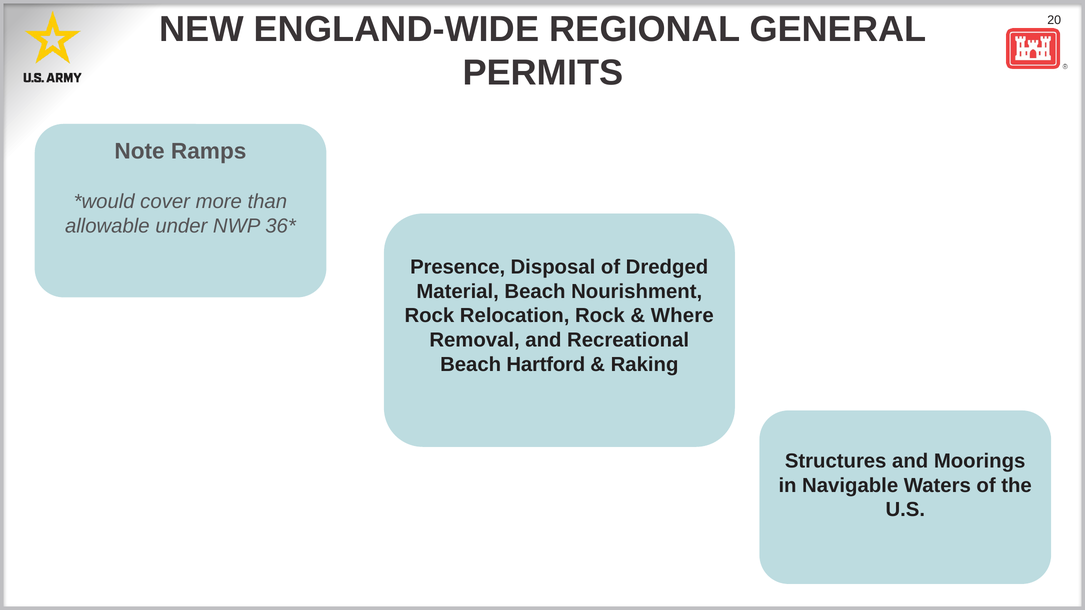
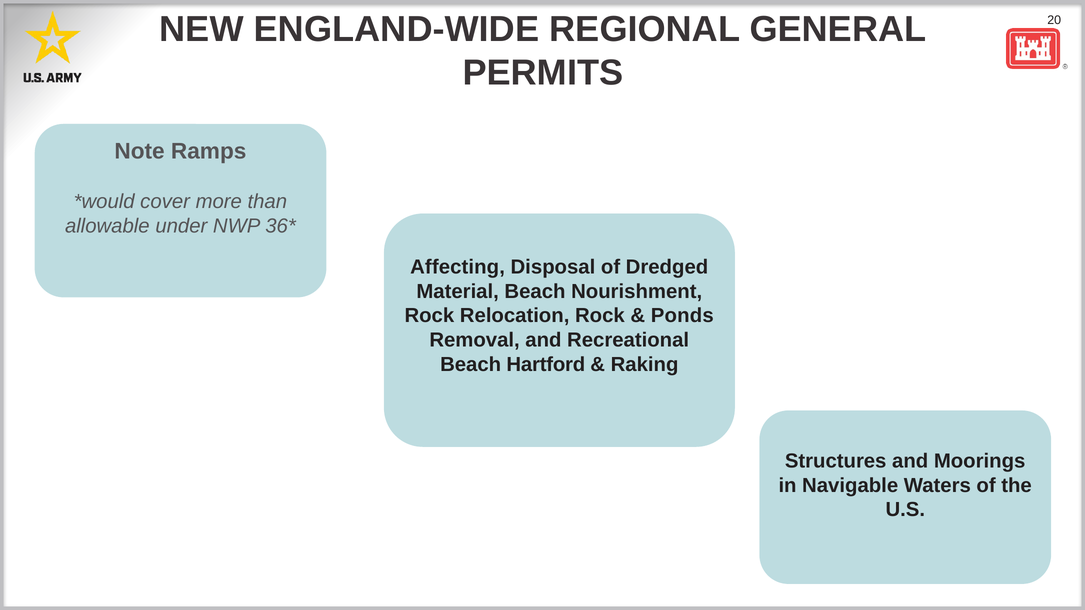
Presence: Presence -> Affecting
Where: Where -> Ponds
